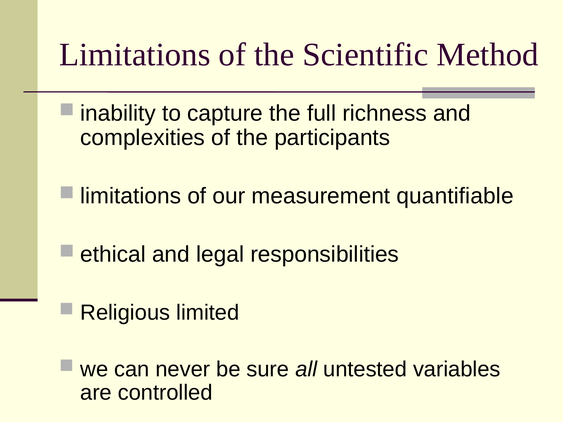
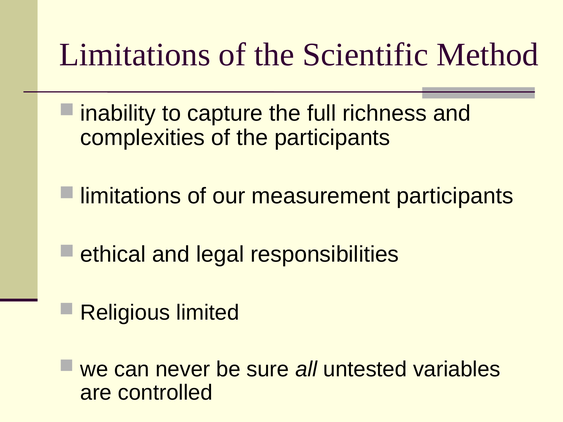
measurement quantifiable: quantifiable -> participants
